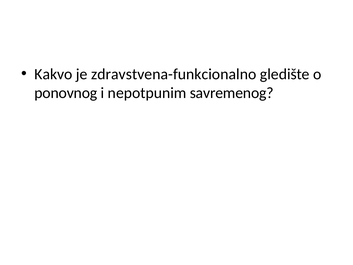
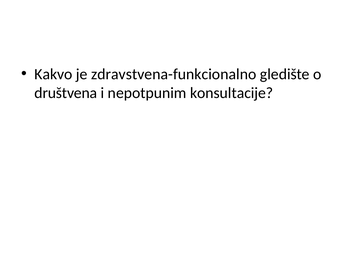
ponovnog: ponovnog -> društvena
savremenog: savremenog -> konsultacije
